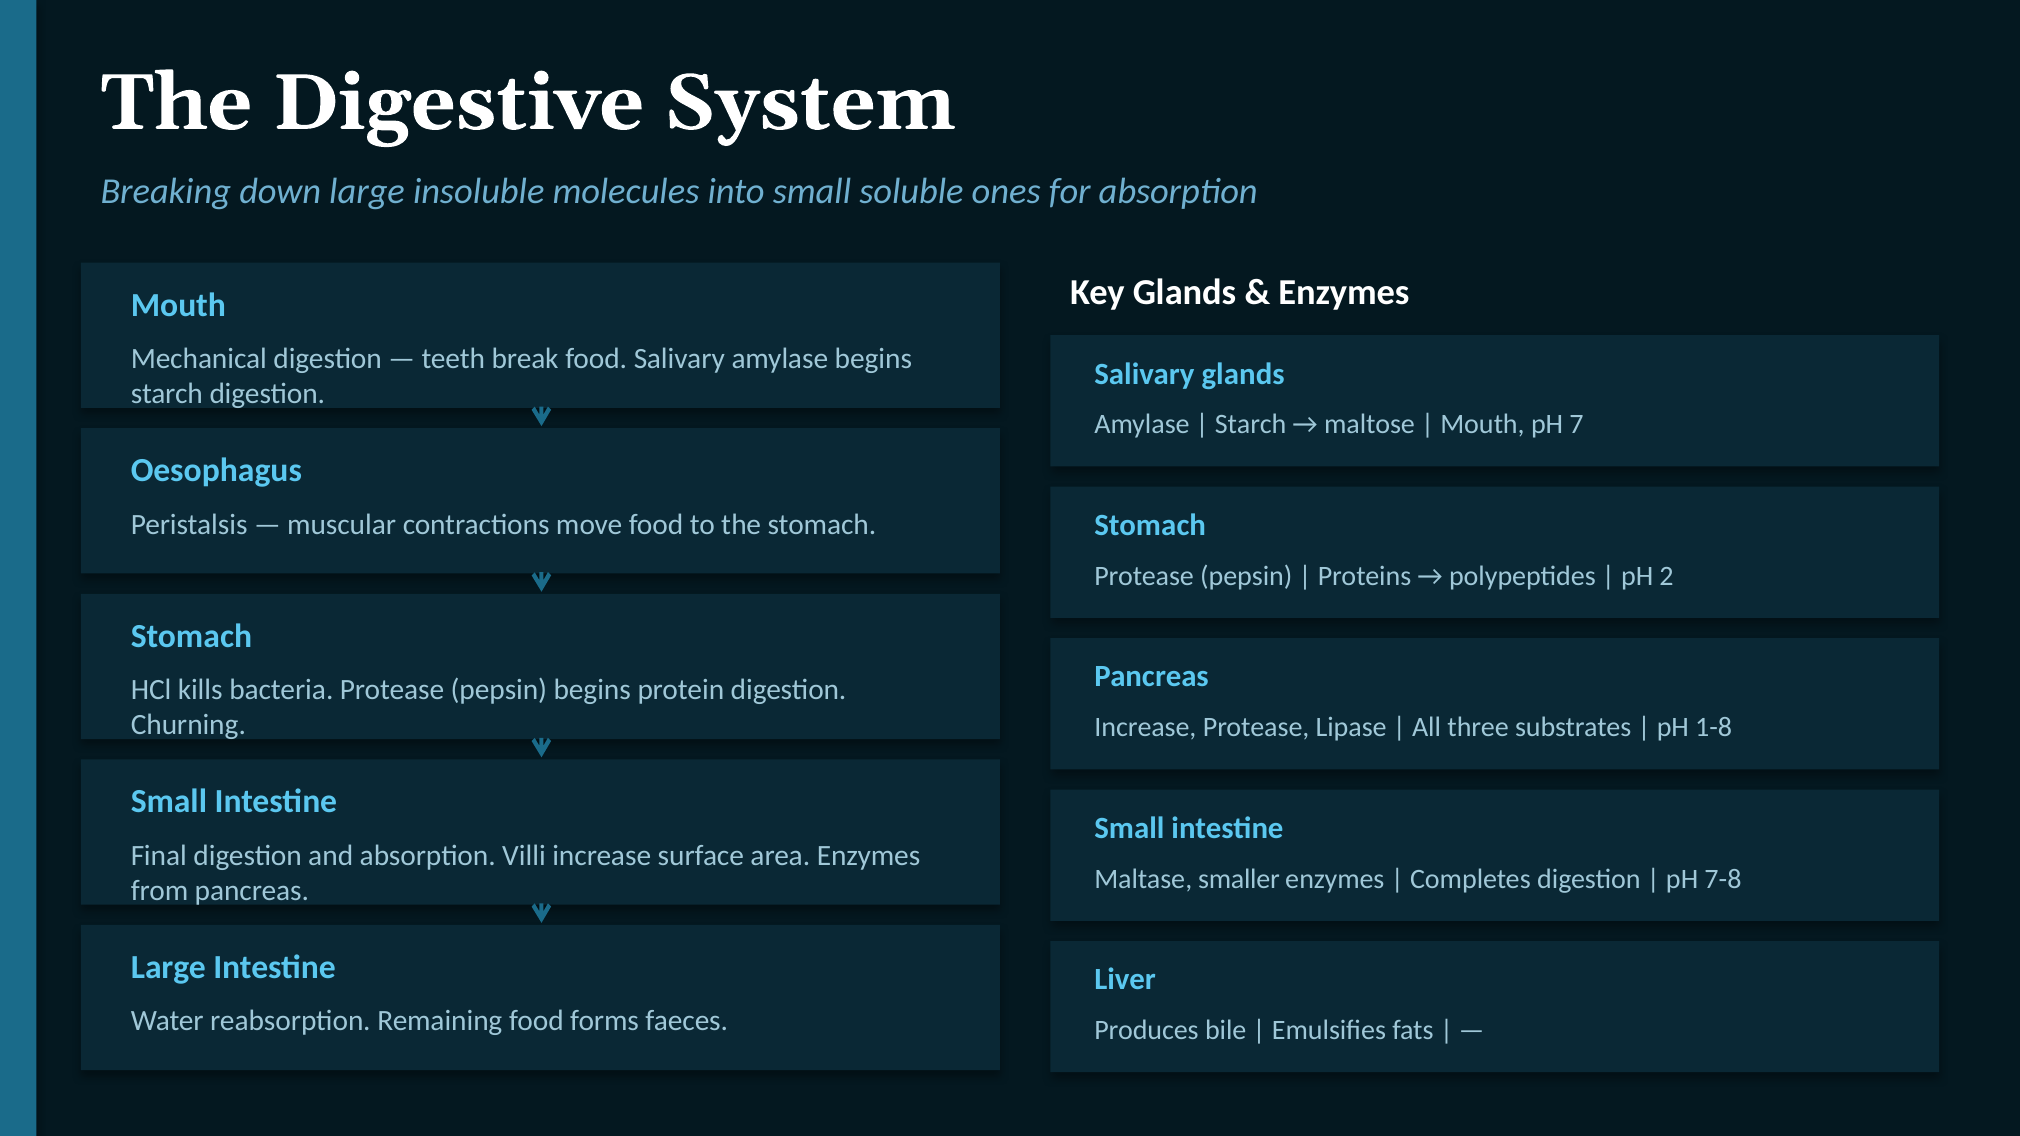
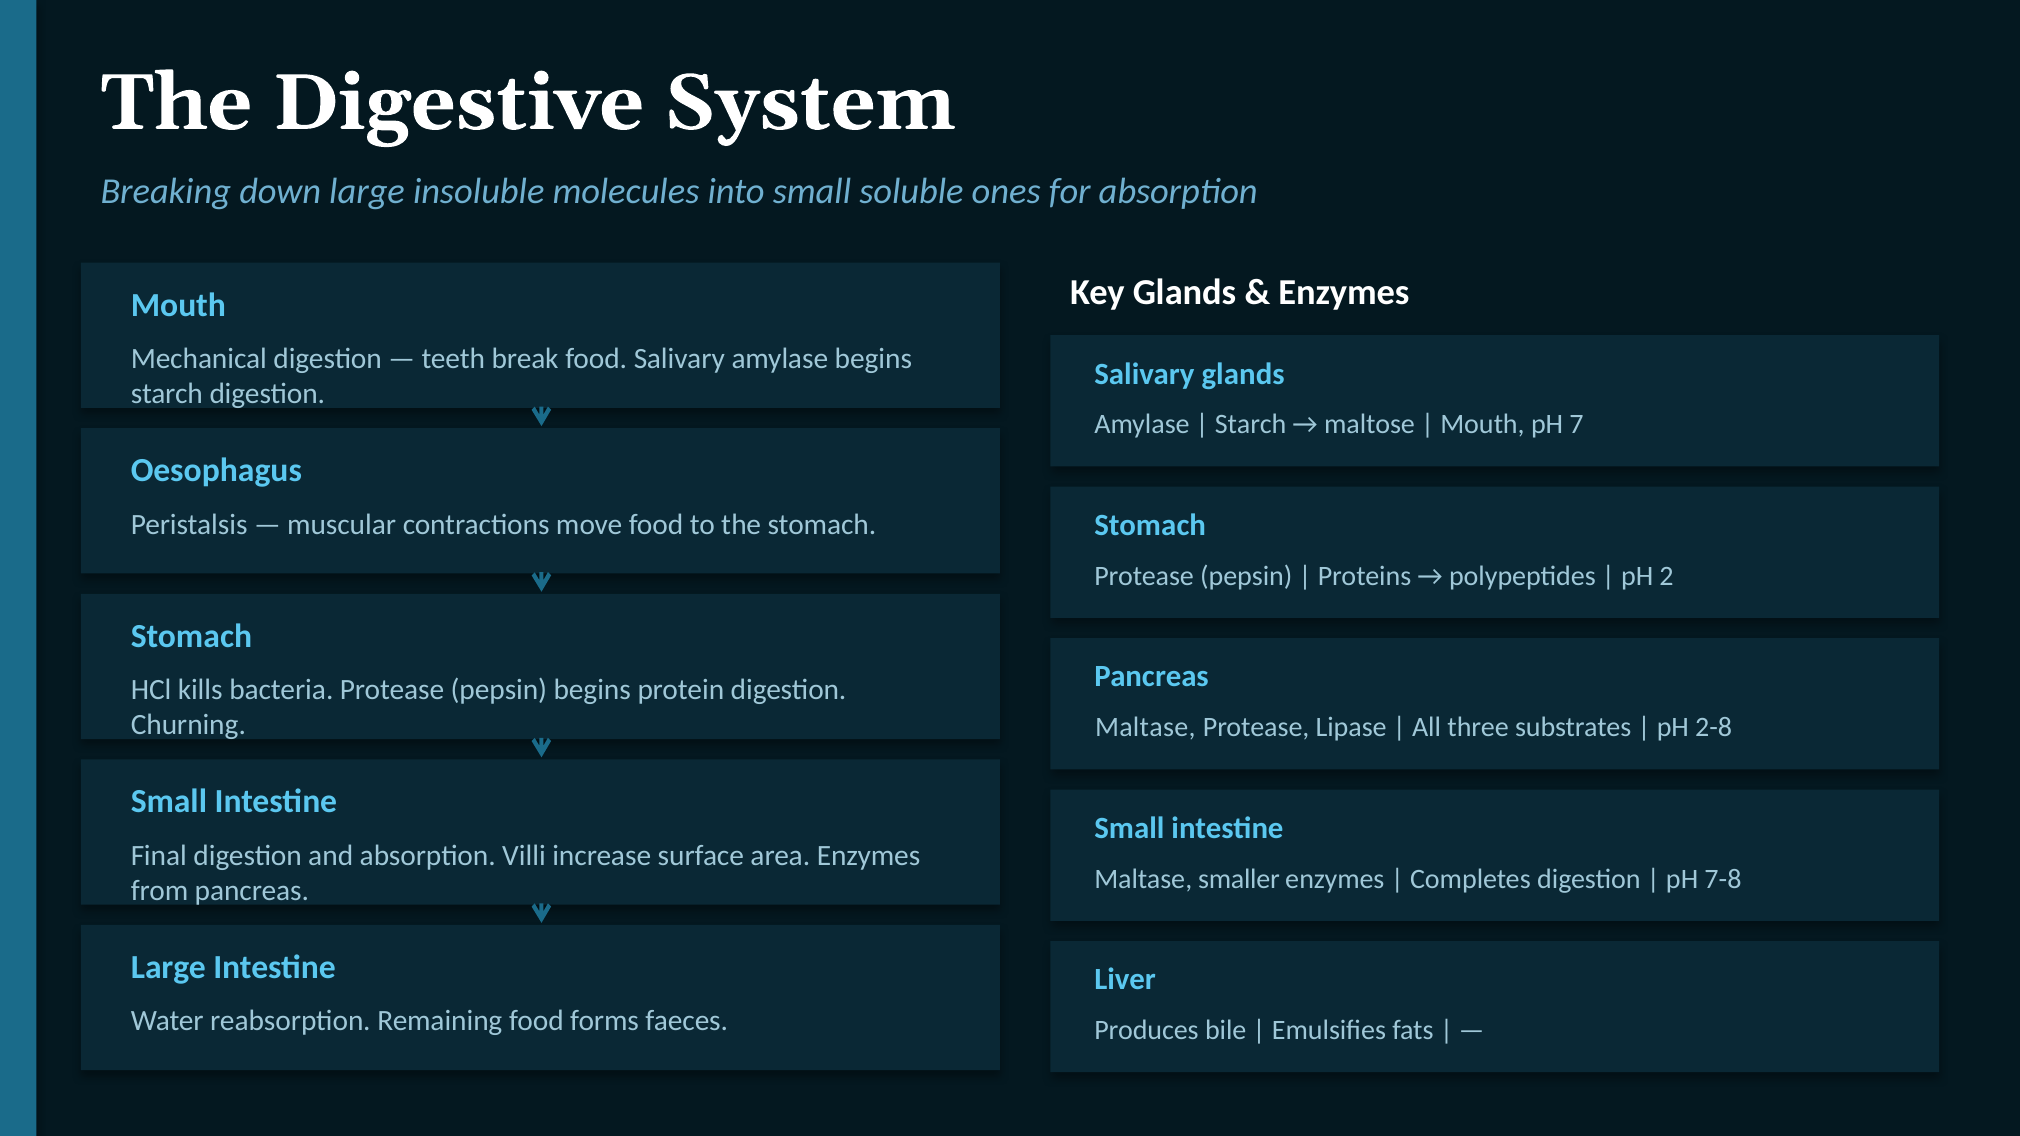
Increase at (1145, 728): Increase -> Maltase
1-8: 1-8 -> 2-8
